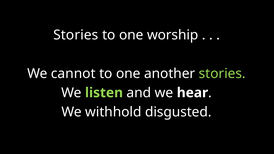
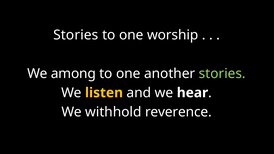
cannot: cannot -> among
listen colour: light green -> yellow
disgusted: disgusted -> reverence
